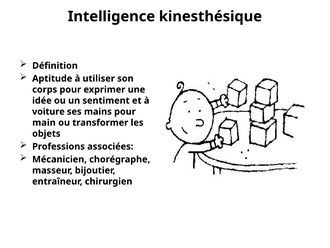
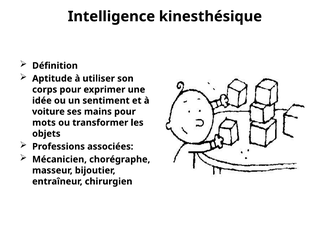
main: main -> mots
